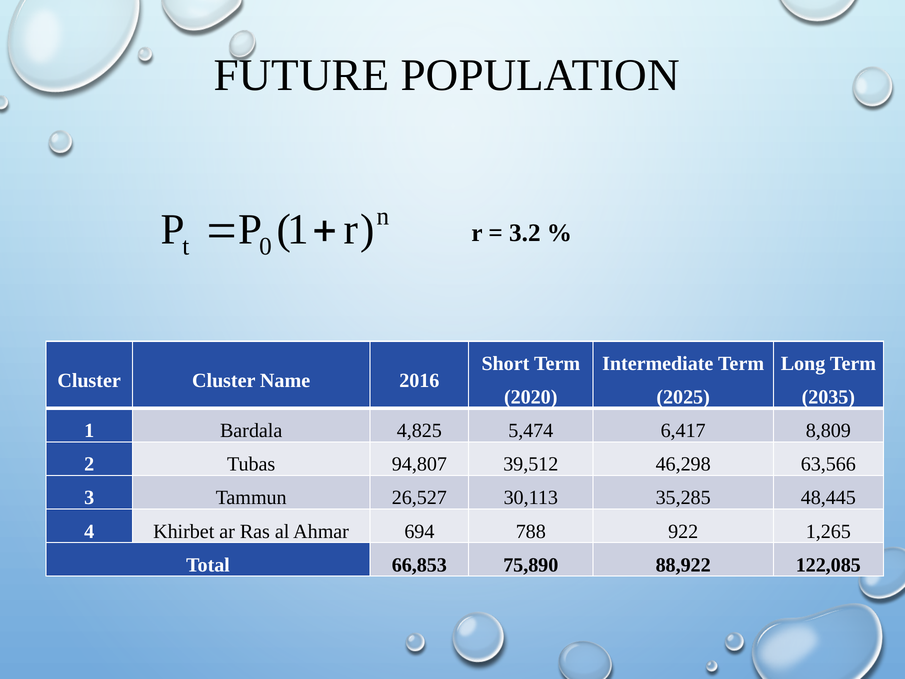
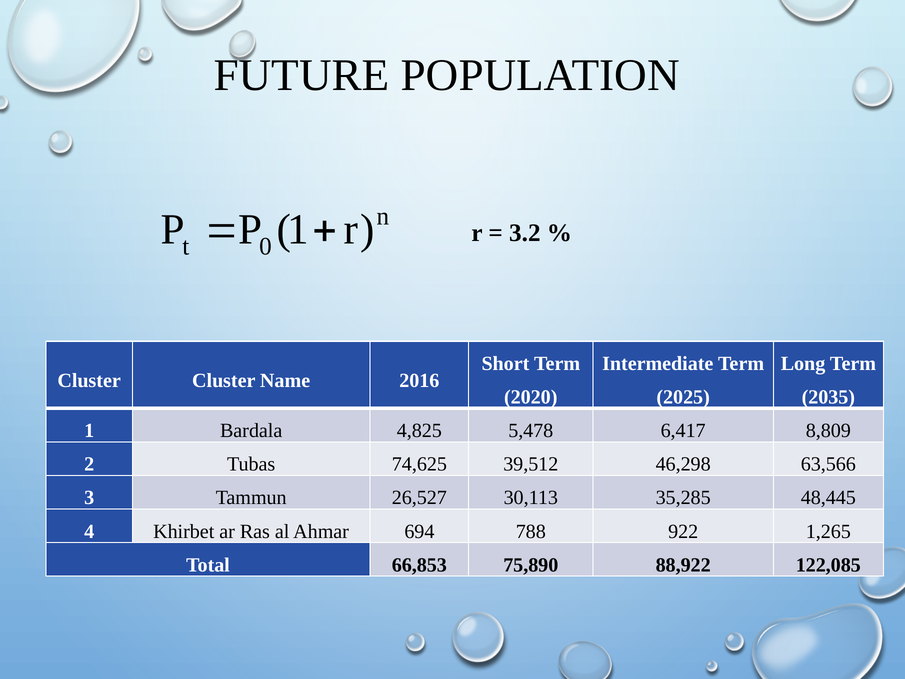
5,474: 5,474 -> 5,478
94,807: 94,807 -> 74,625
